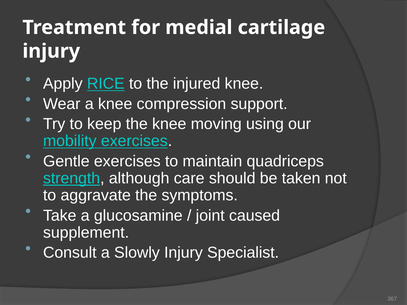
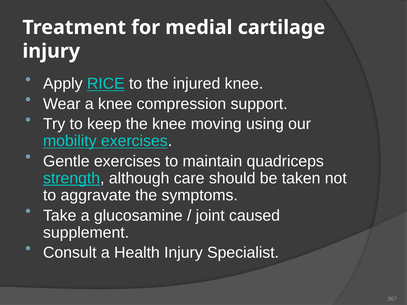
Slowly: Slowly -> Health
